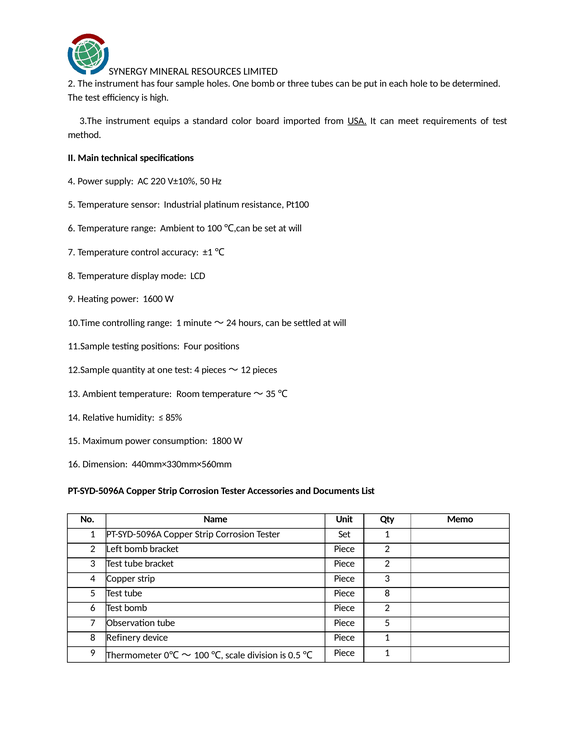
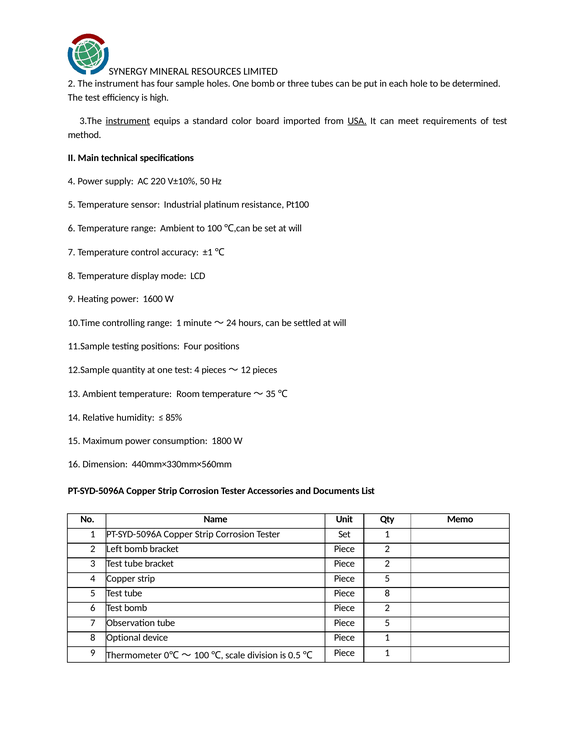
instrument at (128, 121) underline: none -> present
strip Piece 3: 3 -> 5
Refinery: Refinery -> Optional
